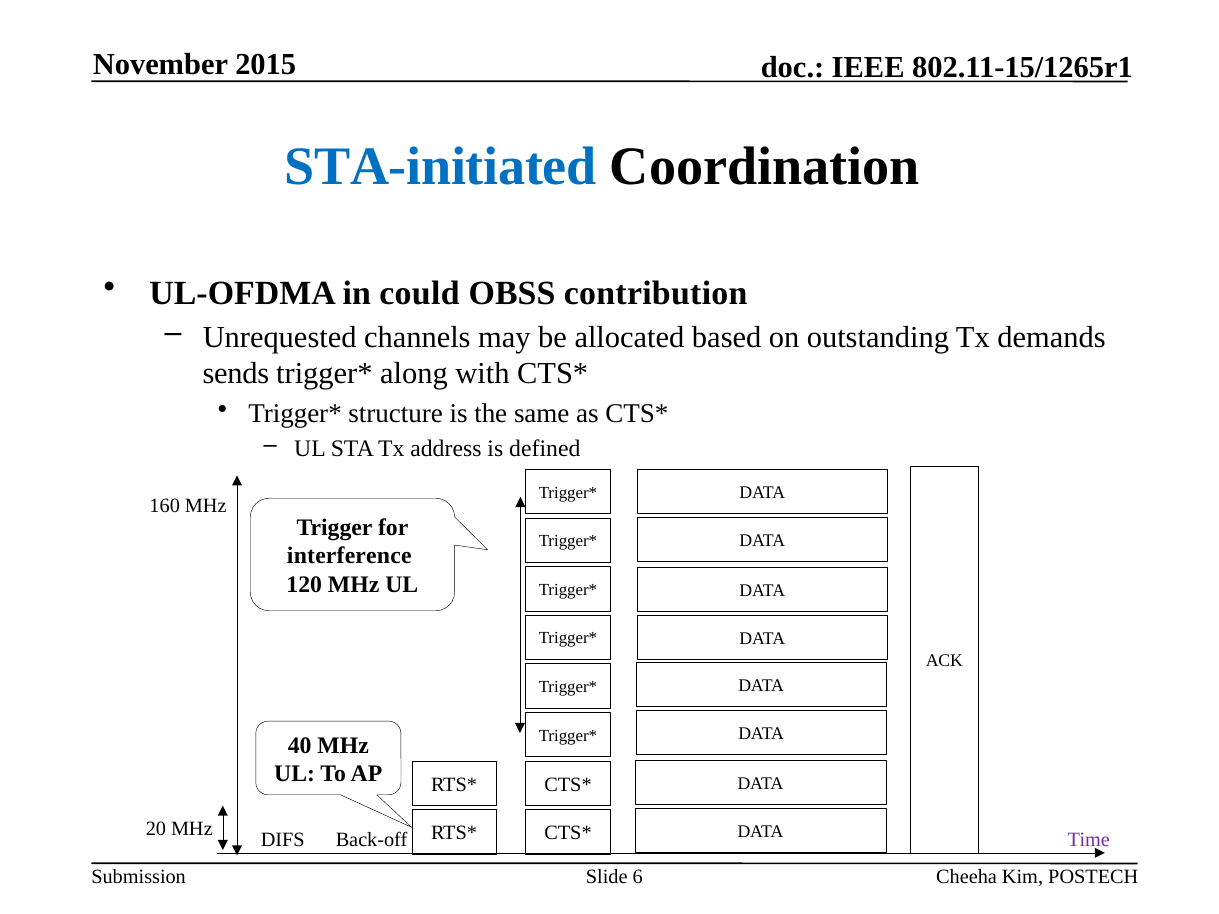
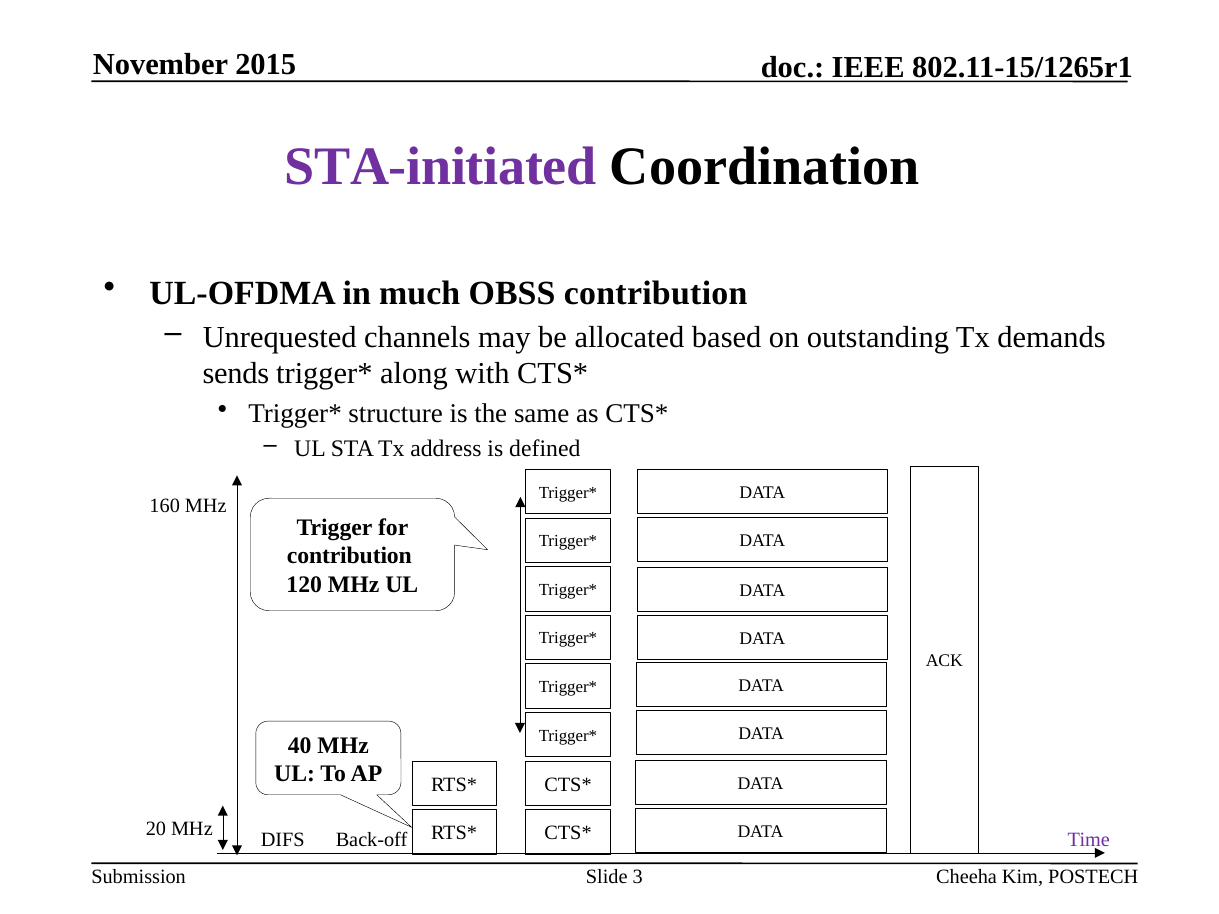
STA-initiated colour: blue -> purple
could: could -> much
interference at (349, 556): interference -> contribution
6: 6 -> 3
